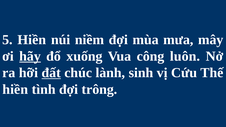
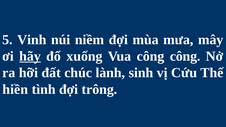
5 Hiền: Hiền -> Vinh
công luôn: luôn -> công
đất underline: present -> none
